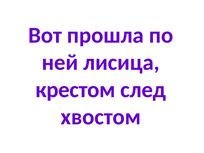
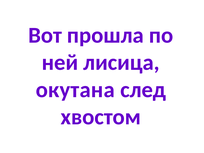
крестом: крестом -> окутана
